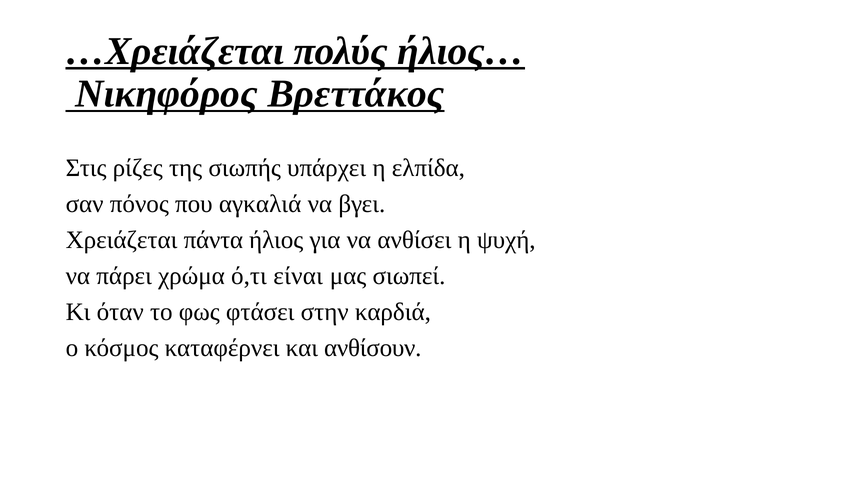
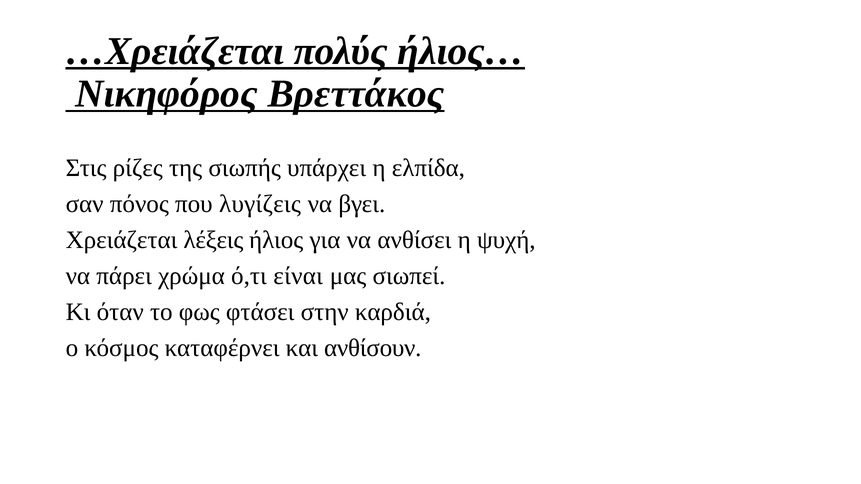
αγκαλιά: αγκαλιά -> λυγίζεις
πάντα: πάντα -> λέξεις
